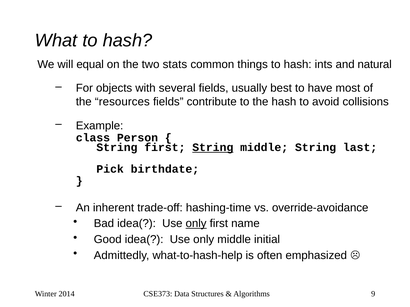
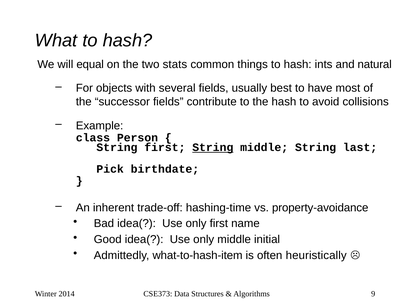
resources: resources -> successor
override-avoidance: override-avoidance -> property-avoidance
only at (196, 224) underline: present -> none
what-to-hash-help: what-to-hash-help -> what-to-hash-item
emphasized: emphasized -> heuristically
